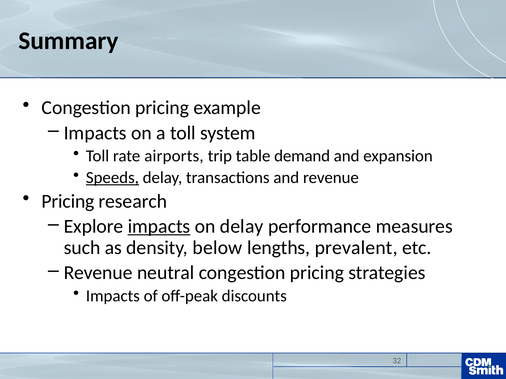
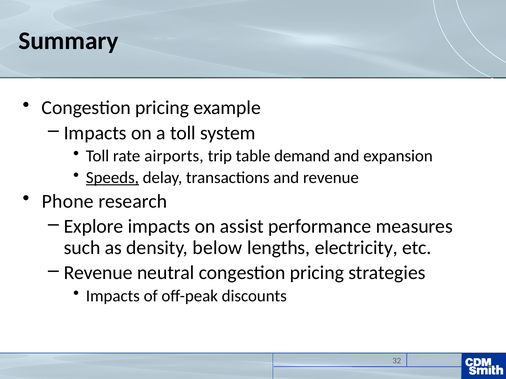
Pricing at (68, 202): Pricing -> Phone
impacts at (159, 227) underline: present -> none
on delay: delay -> assist
prevalent: prevalent -> electricity
